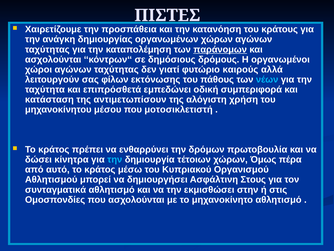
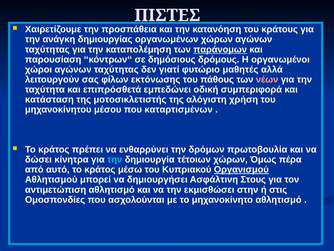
ασχολούνται at (53, 59): ασχολούνται -> παρουσίαση
καιρούς: καιρούς -> μαθητές
νέων colour: light blue -> pink
αντιμετωπίσουν: αντιμετωπίσουν -> μοτοσικλετιστής
μοτοσικλετιστή: μοτοσικλετιστή -> καταρτισμένων
Οργανισμού underline: none -> present
συνταγματικά: συνταγματικά -> αντιμετώπιση
